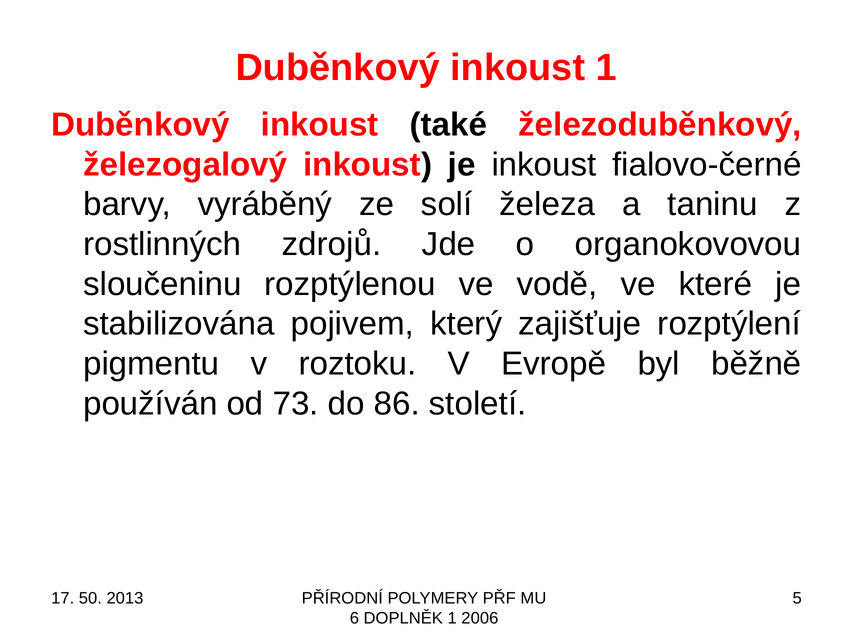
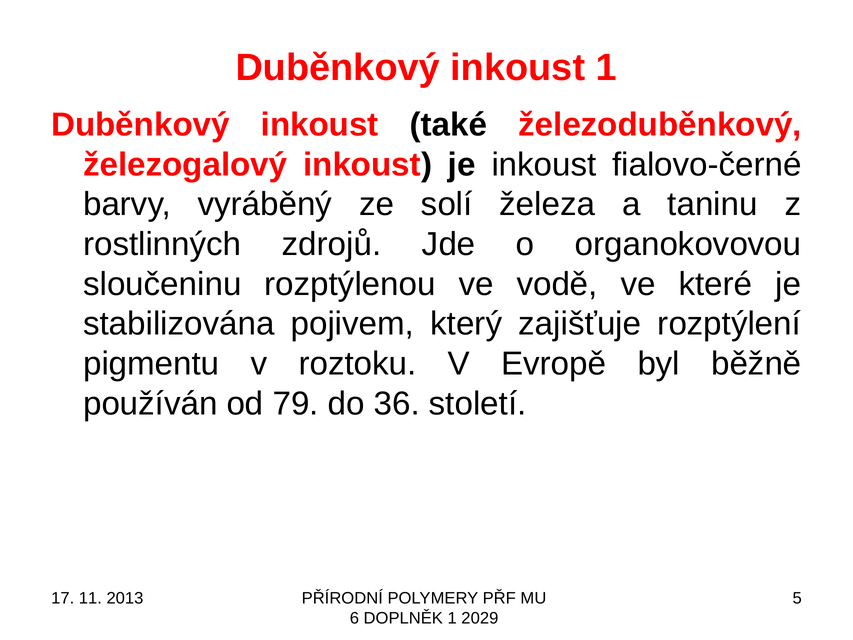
73: 73 -> 79
86: 86 -> 36
50: 50 -> 11
2006: 2006 -> 2029
